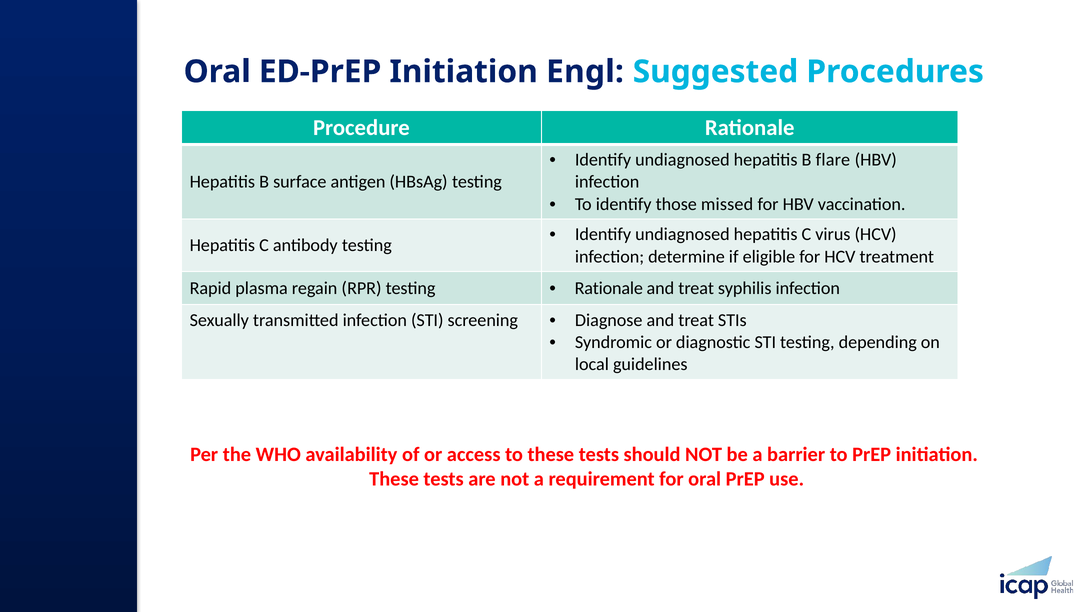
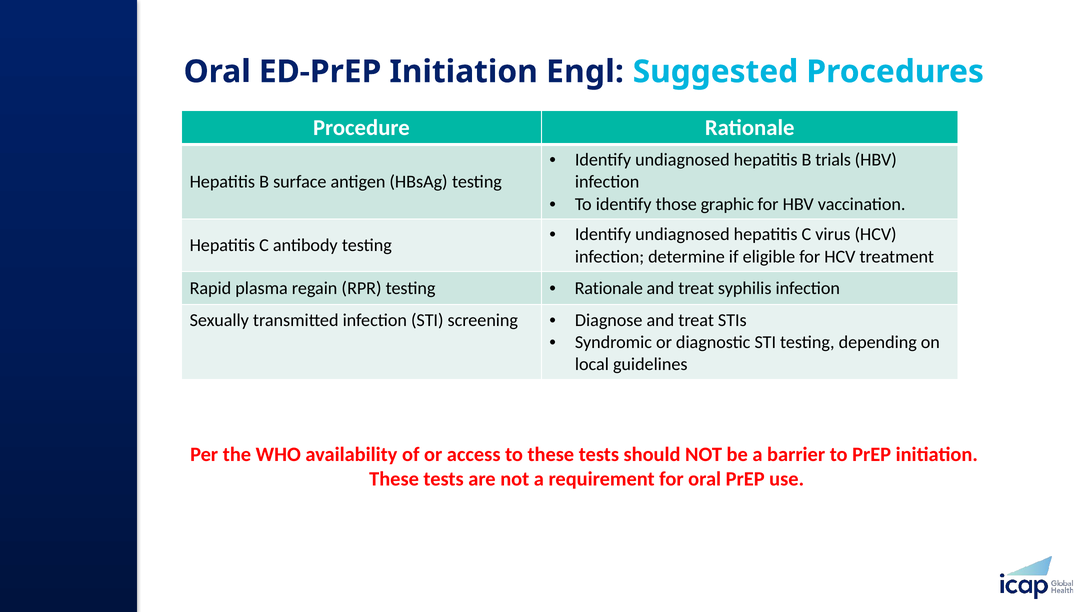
flare: flare -> trials
missed: missed -> graphic
